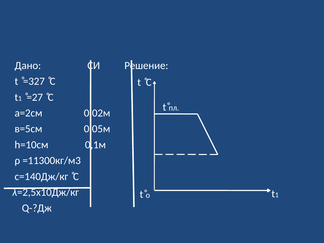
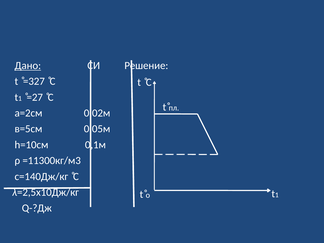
Дано underline: none -> present
